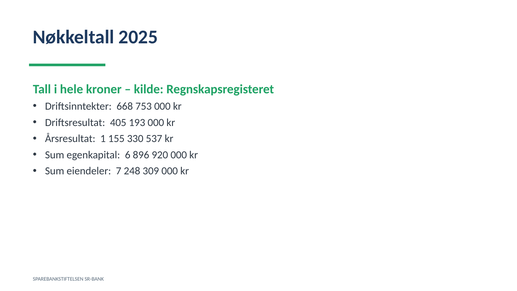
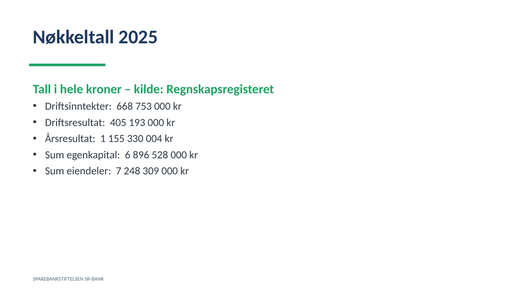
537: 537 -> 004
920: 920 -> 528
